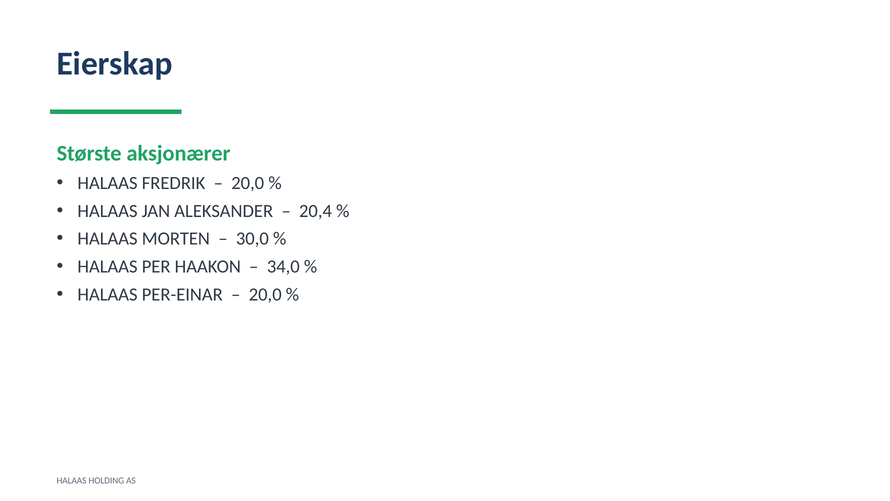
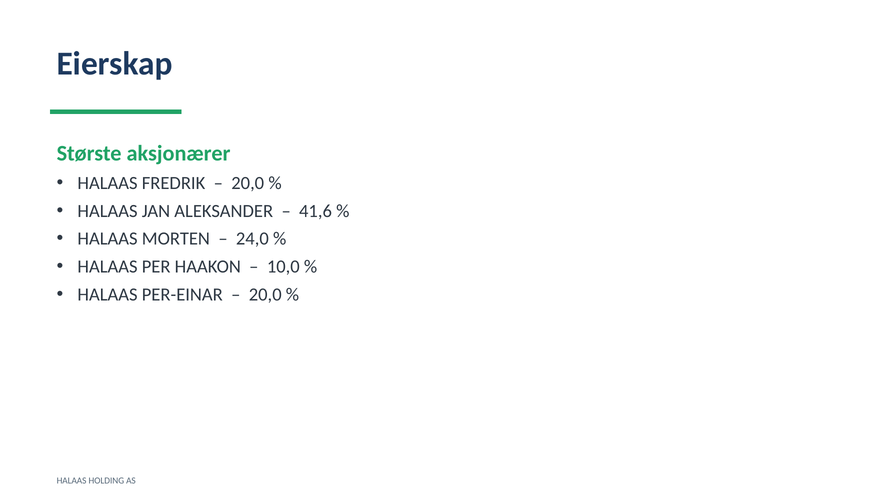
20,4: 20,4 -> 41,6
30,0: 30,0 -> 24,0
34,0: 34,0 -> 10,0
